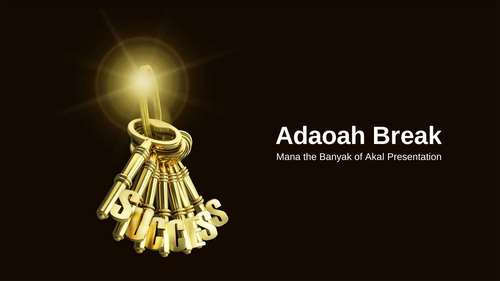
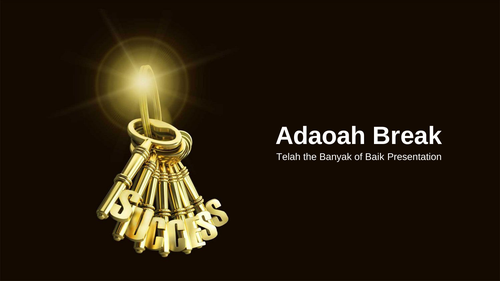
Mana: Mana -> Telah
Akal: Akal -> Baik
